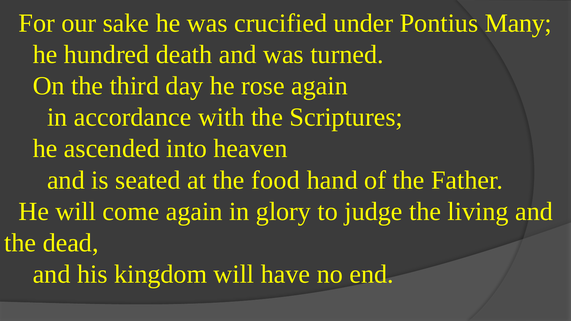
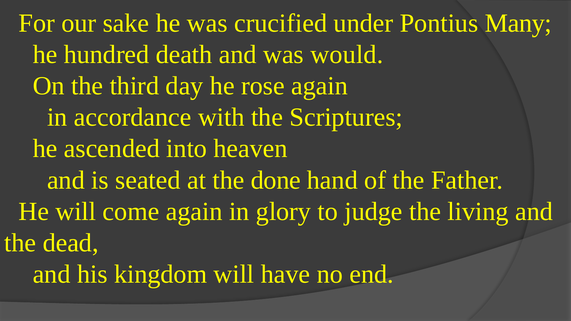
turned: turned -> would
food: food -> done
